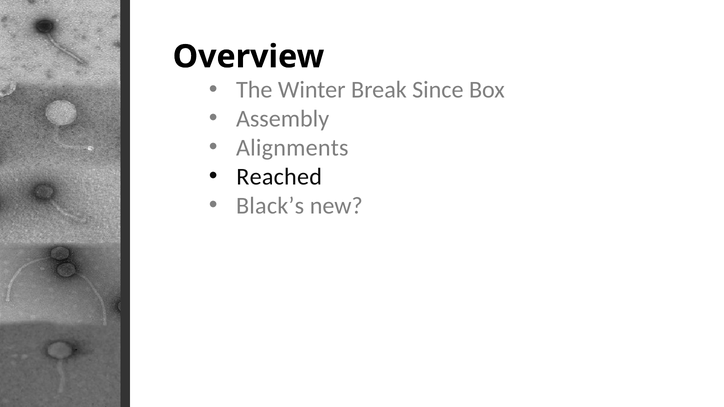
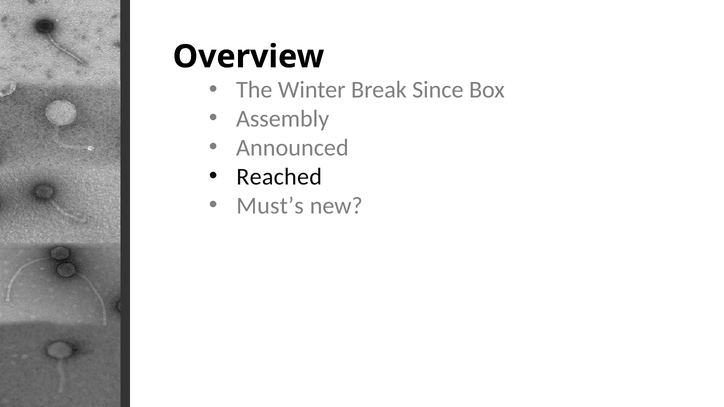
Alignments: Alignments -> Announced
Black’s: Black’s -> Must’s
